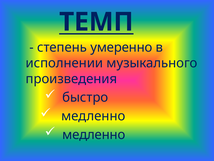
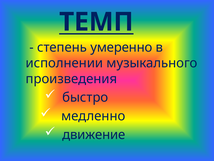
медленно at (94, 134): медленно -> движение
